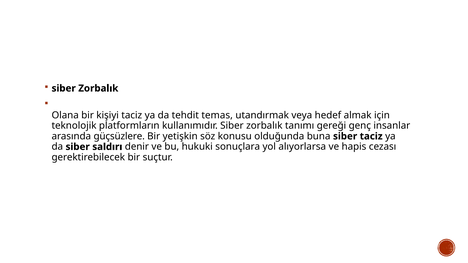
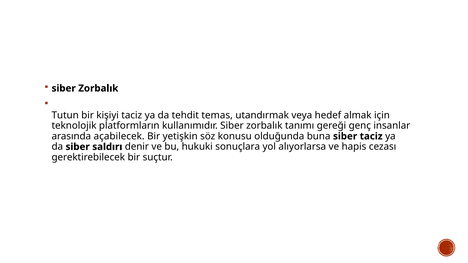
Olana: Olana -> Tutun
güçsüzlere: güçsüzlere -> açabilecek
